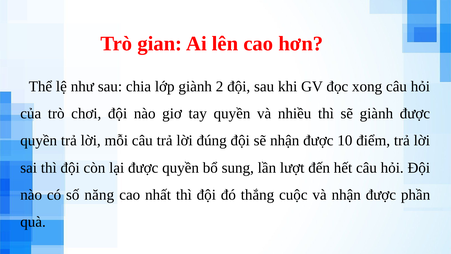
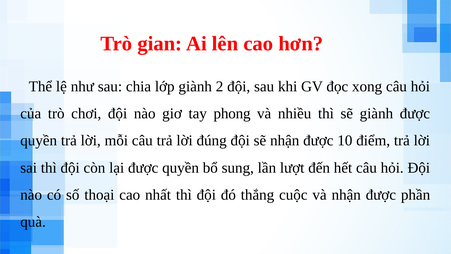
tay quyền: quyền -> phong
năng: năng -> thoại
